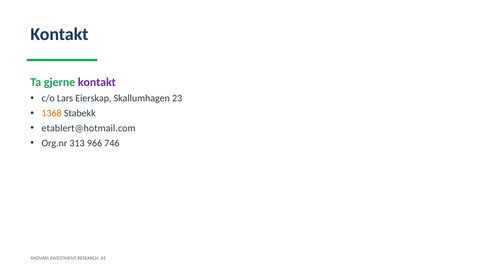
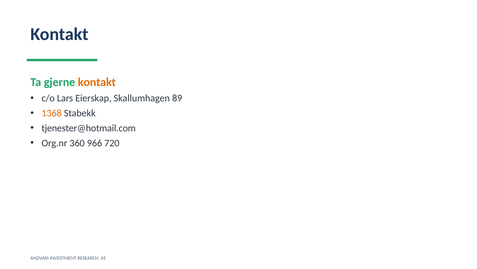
kontakt at (97, 82) colour: purple -> orange
23: 23 -> 89
etablert@hotmail.com: etablert@hotmail.com -> tjenester@hotmail.com
313: 313 -> 360
746: 746 -> 720
